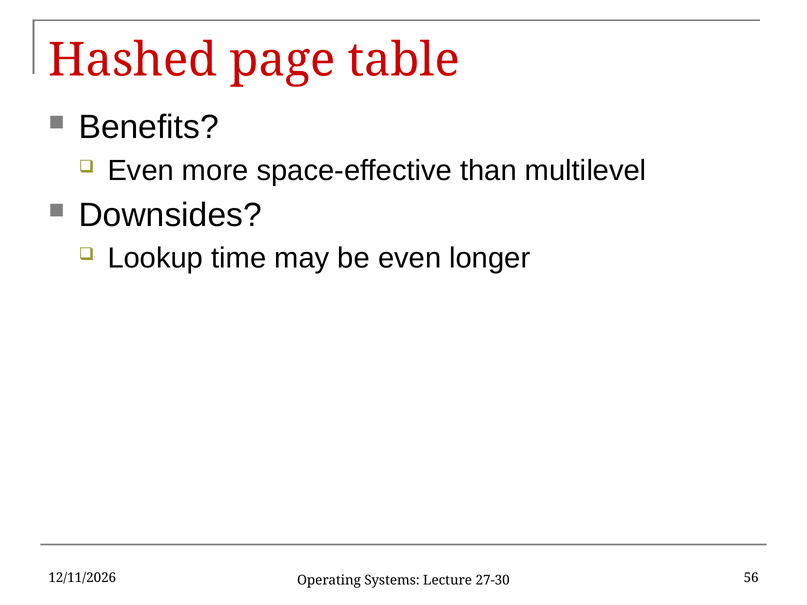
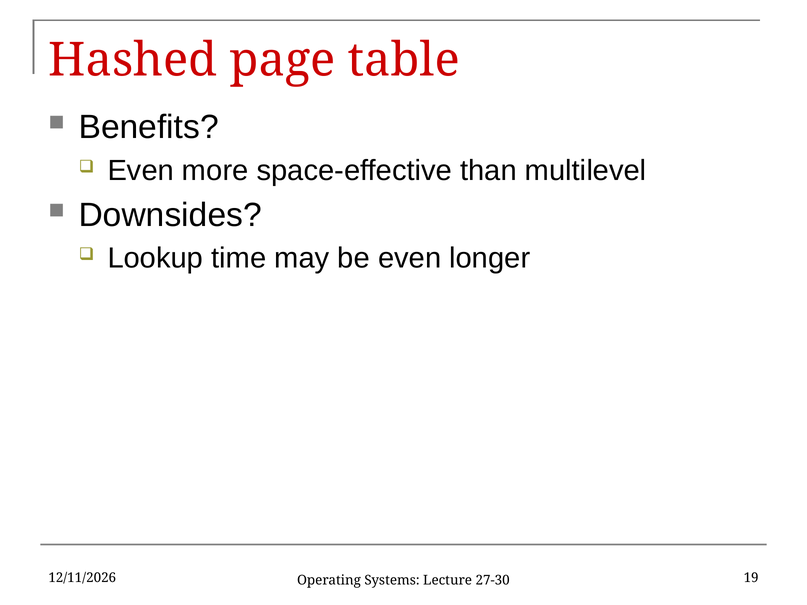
56: 56 -> 19
